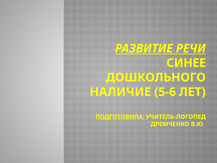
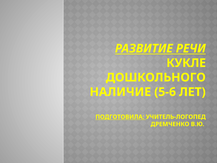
СИНЕЕ: СИНЕЕ -> КУКЛЕ
